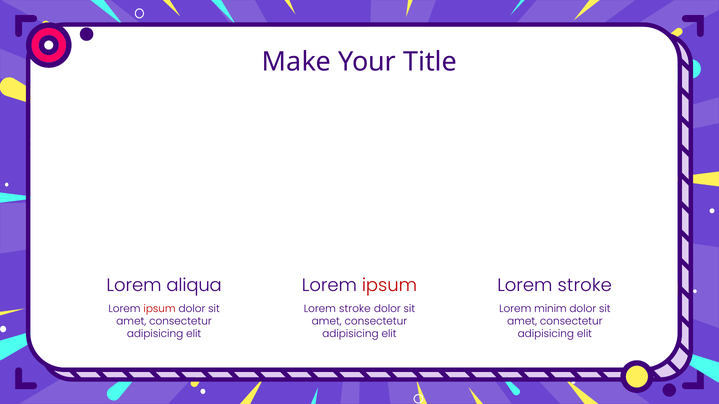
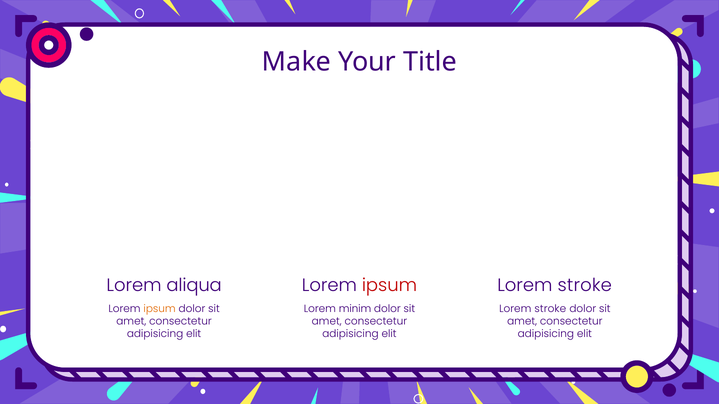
ipsum at (160, 309) colour: red -> orange
stroke at (355, 309): stroke -> minim
minim at (550, 309): minim -> stroke
